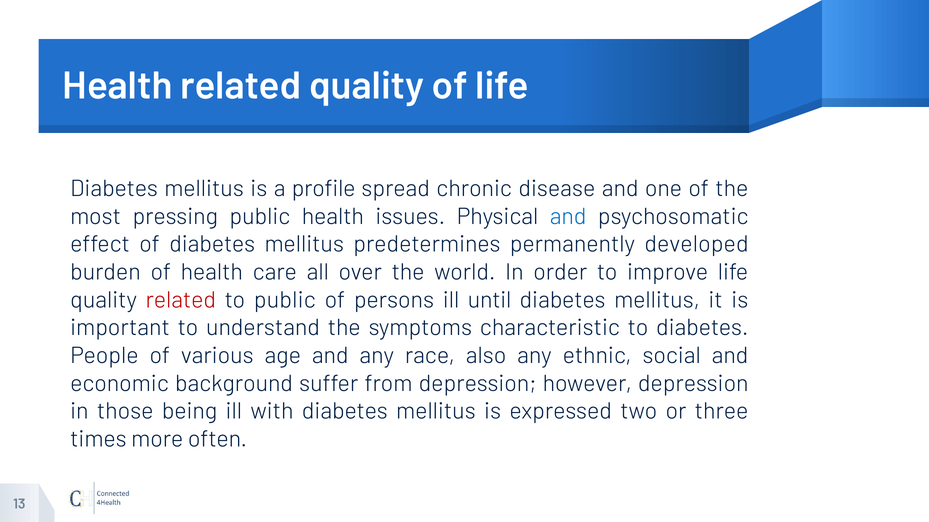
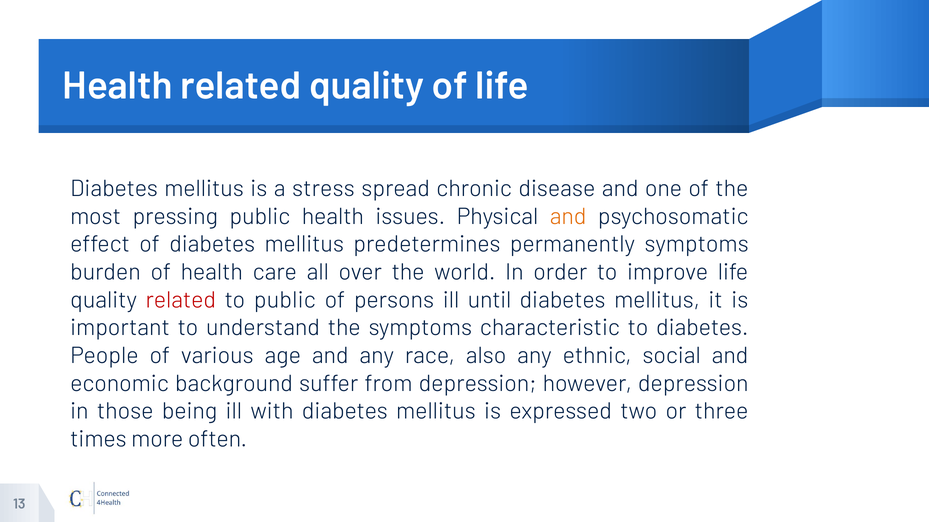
profile: profile -> stress
and at (568, 217) colour: blue -> orange
permanently developed: developed -> symptoms
